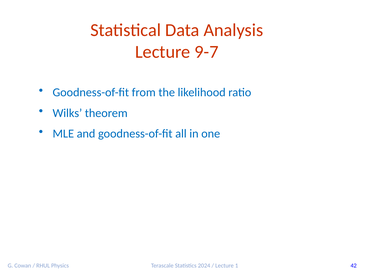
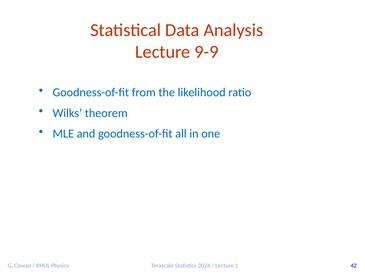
9-7: 9-7 -> 9-9
